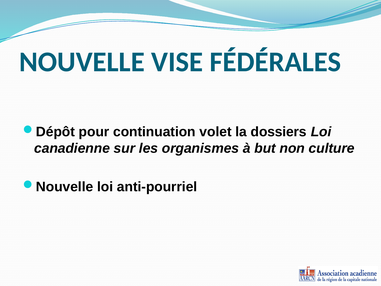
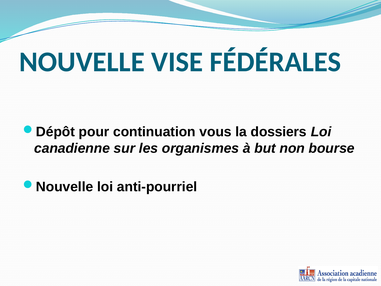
volet: volet -> vous
culture: culture -> bourse
